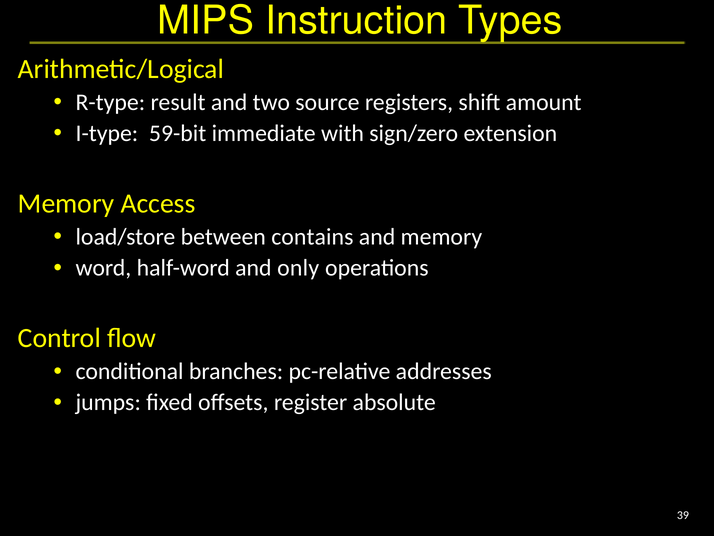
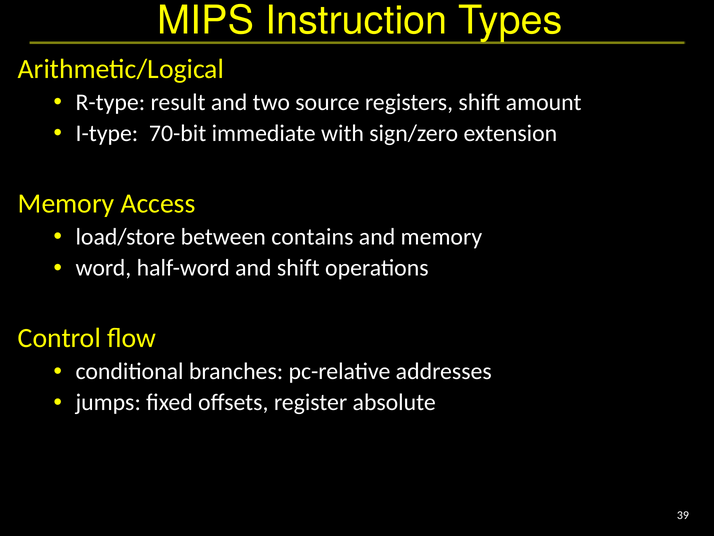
59-bit: 59-bit -> 70-bit
and only: only -> shift
